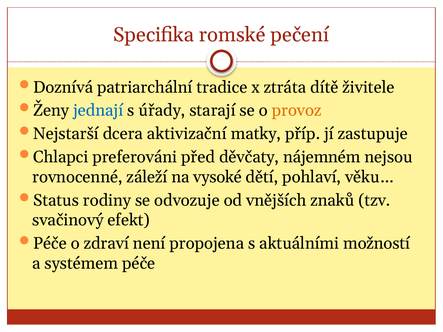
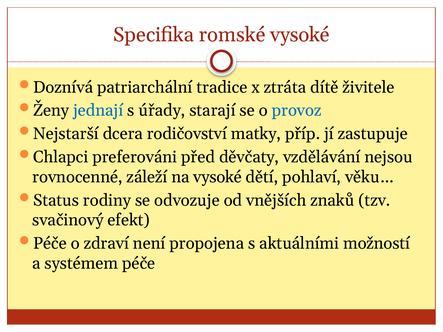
romské pečení: pečení -> vysoké
provoz colour: orange -> blue
aktivizační: aktivizační -> rodičovství
nájemném: nájemném -> vzdělávání
